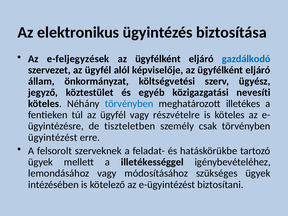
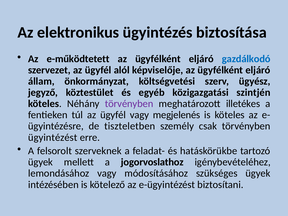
e-feljegyzések: e-feljegyzések -> e-működtetett
nevesíti: nevesíti -> szintjén
törvényben at (129, 104) colour: blue -> purple
részvételre: részvételre -> megjelenés
illetékességgel: illetékességgel -> jogorvoslathoz
